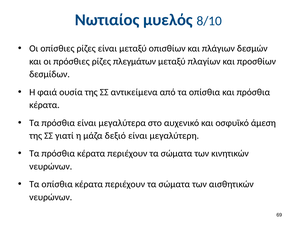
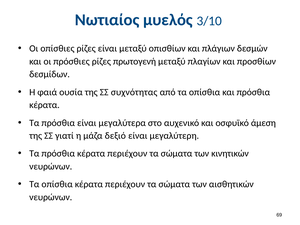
8/10: 8/10 -> 3/10
πλεγμάτων: πλεγμάτων -> πρωτογενή
αντικείμενα: αντικείμενα -> συχνότητας
